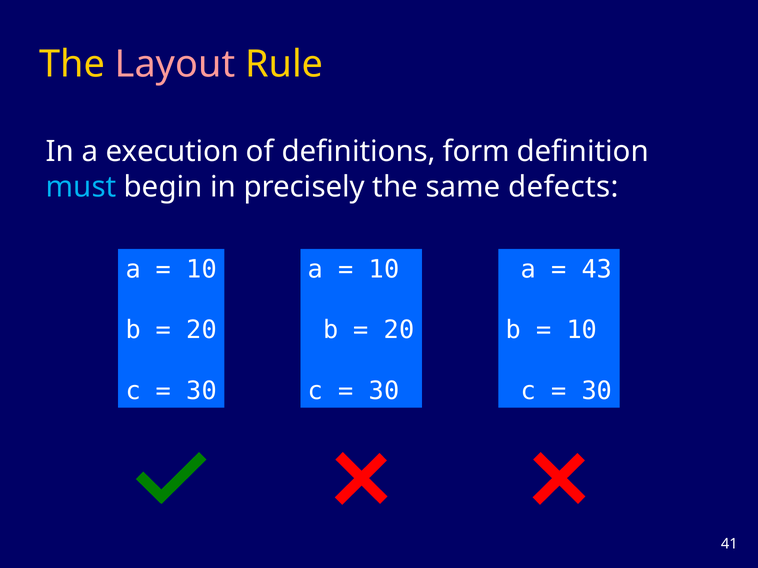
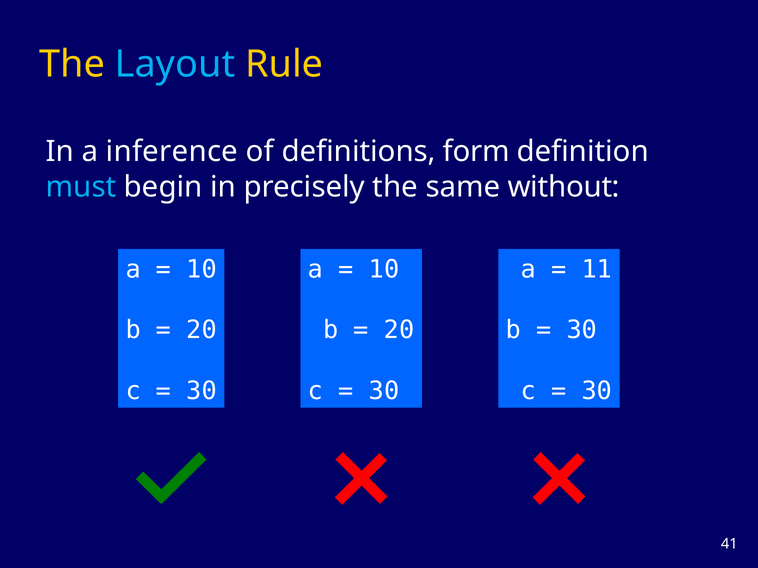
Layout colour: pink -> light blue
execution: execution -> inference
defects: defects -> without
43: 43 -> 11
10 at (582, 330): 10 -> 30
